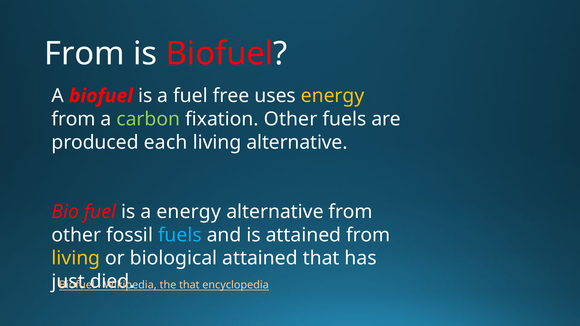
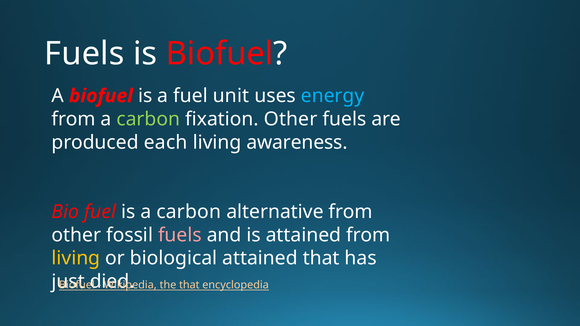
From at (84, 54): From -> Fuels
free: free -> unit
energy at (333, 96) colour: yellow -> light blue
living alternative: alternative -> awareness
is a energy: energy -> carbon
fuels at (180, 235) colour: light blue -> pink
